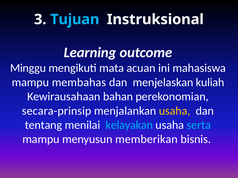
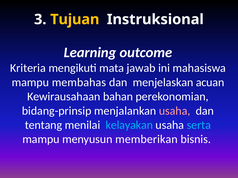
Tujuan colour: light blue -> yellow
Minggu: Minggu -> Kriteria
acuan: acuan -> jawab
kuliah: kuliah -> acuan
secara-prinsip: secara-prinsip -> bidang-prinsip
usaha at (175, 111) colour: yellow -> pink
